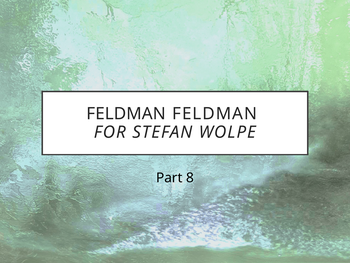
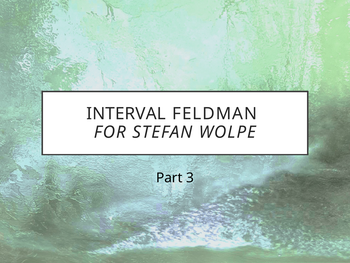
FELDMAN at (126, 114): FELDMAN -> INTERVAL
8: 8 -> 3
